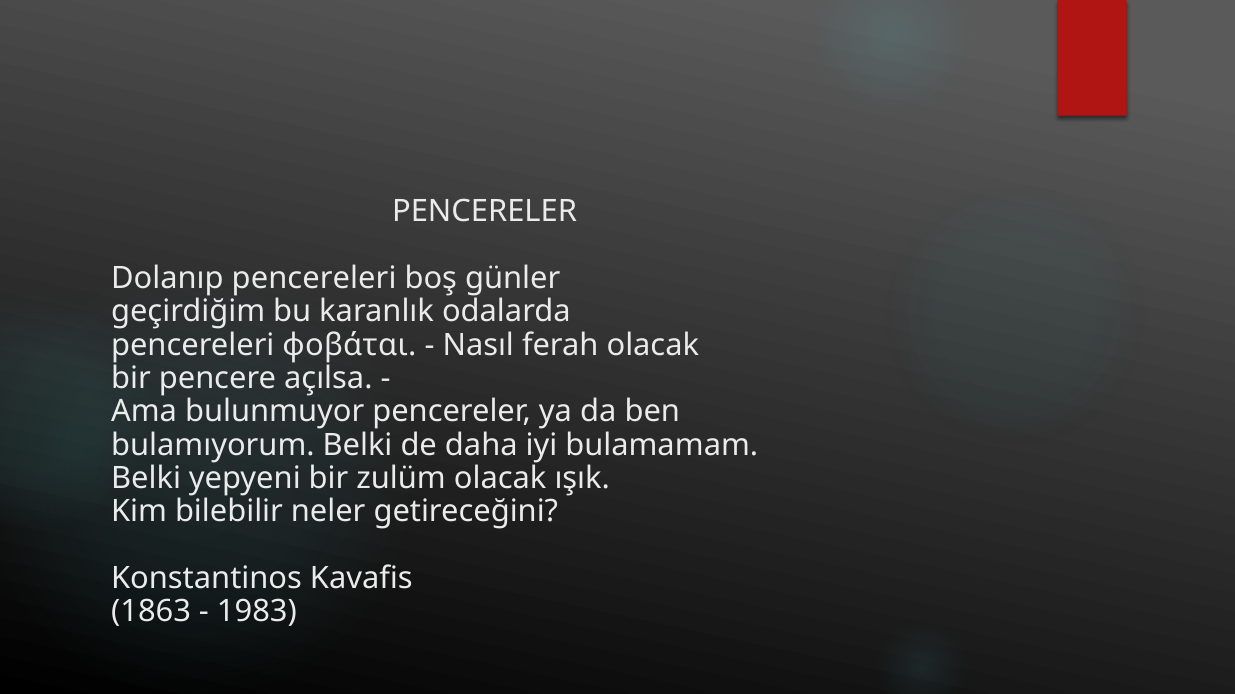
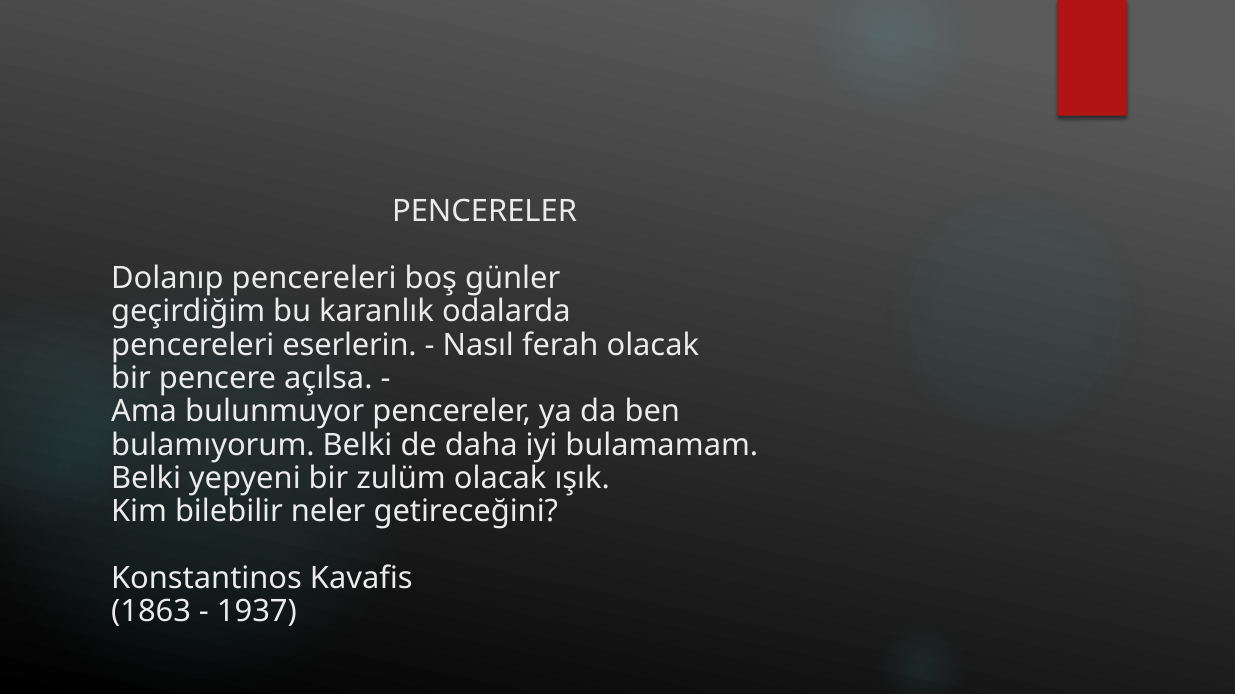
φοβάται: φοβάται -> eserlerin
1983: 1983 -> 1937
